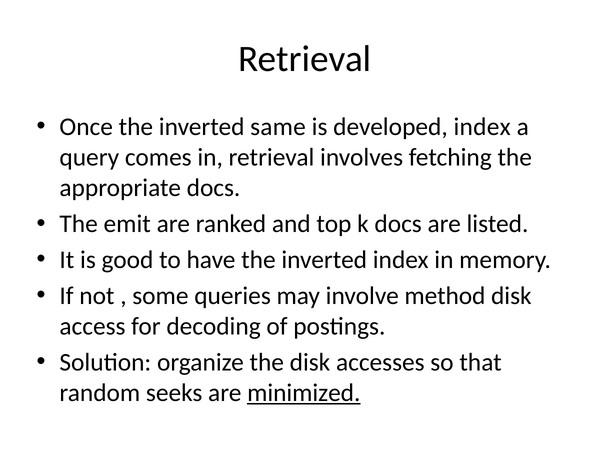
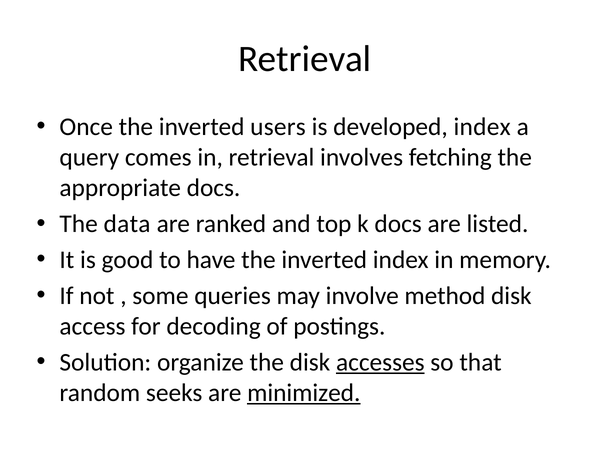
same: same -> users
emit: emit -> data
accesses underline: none -> present
